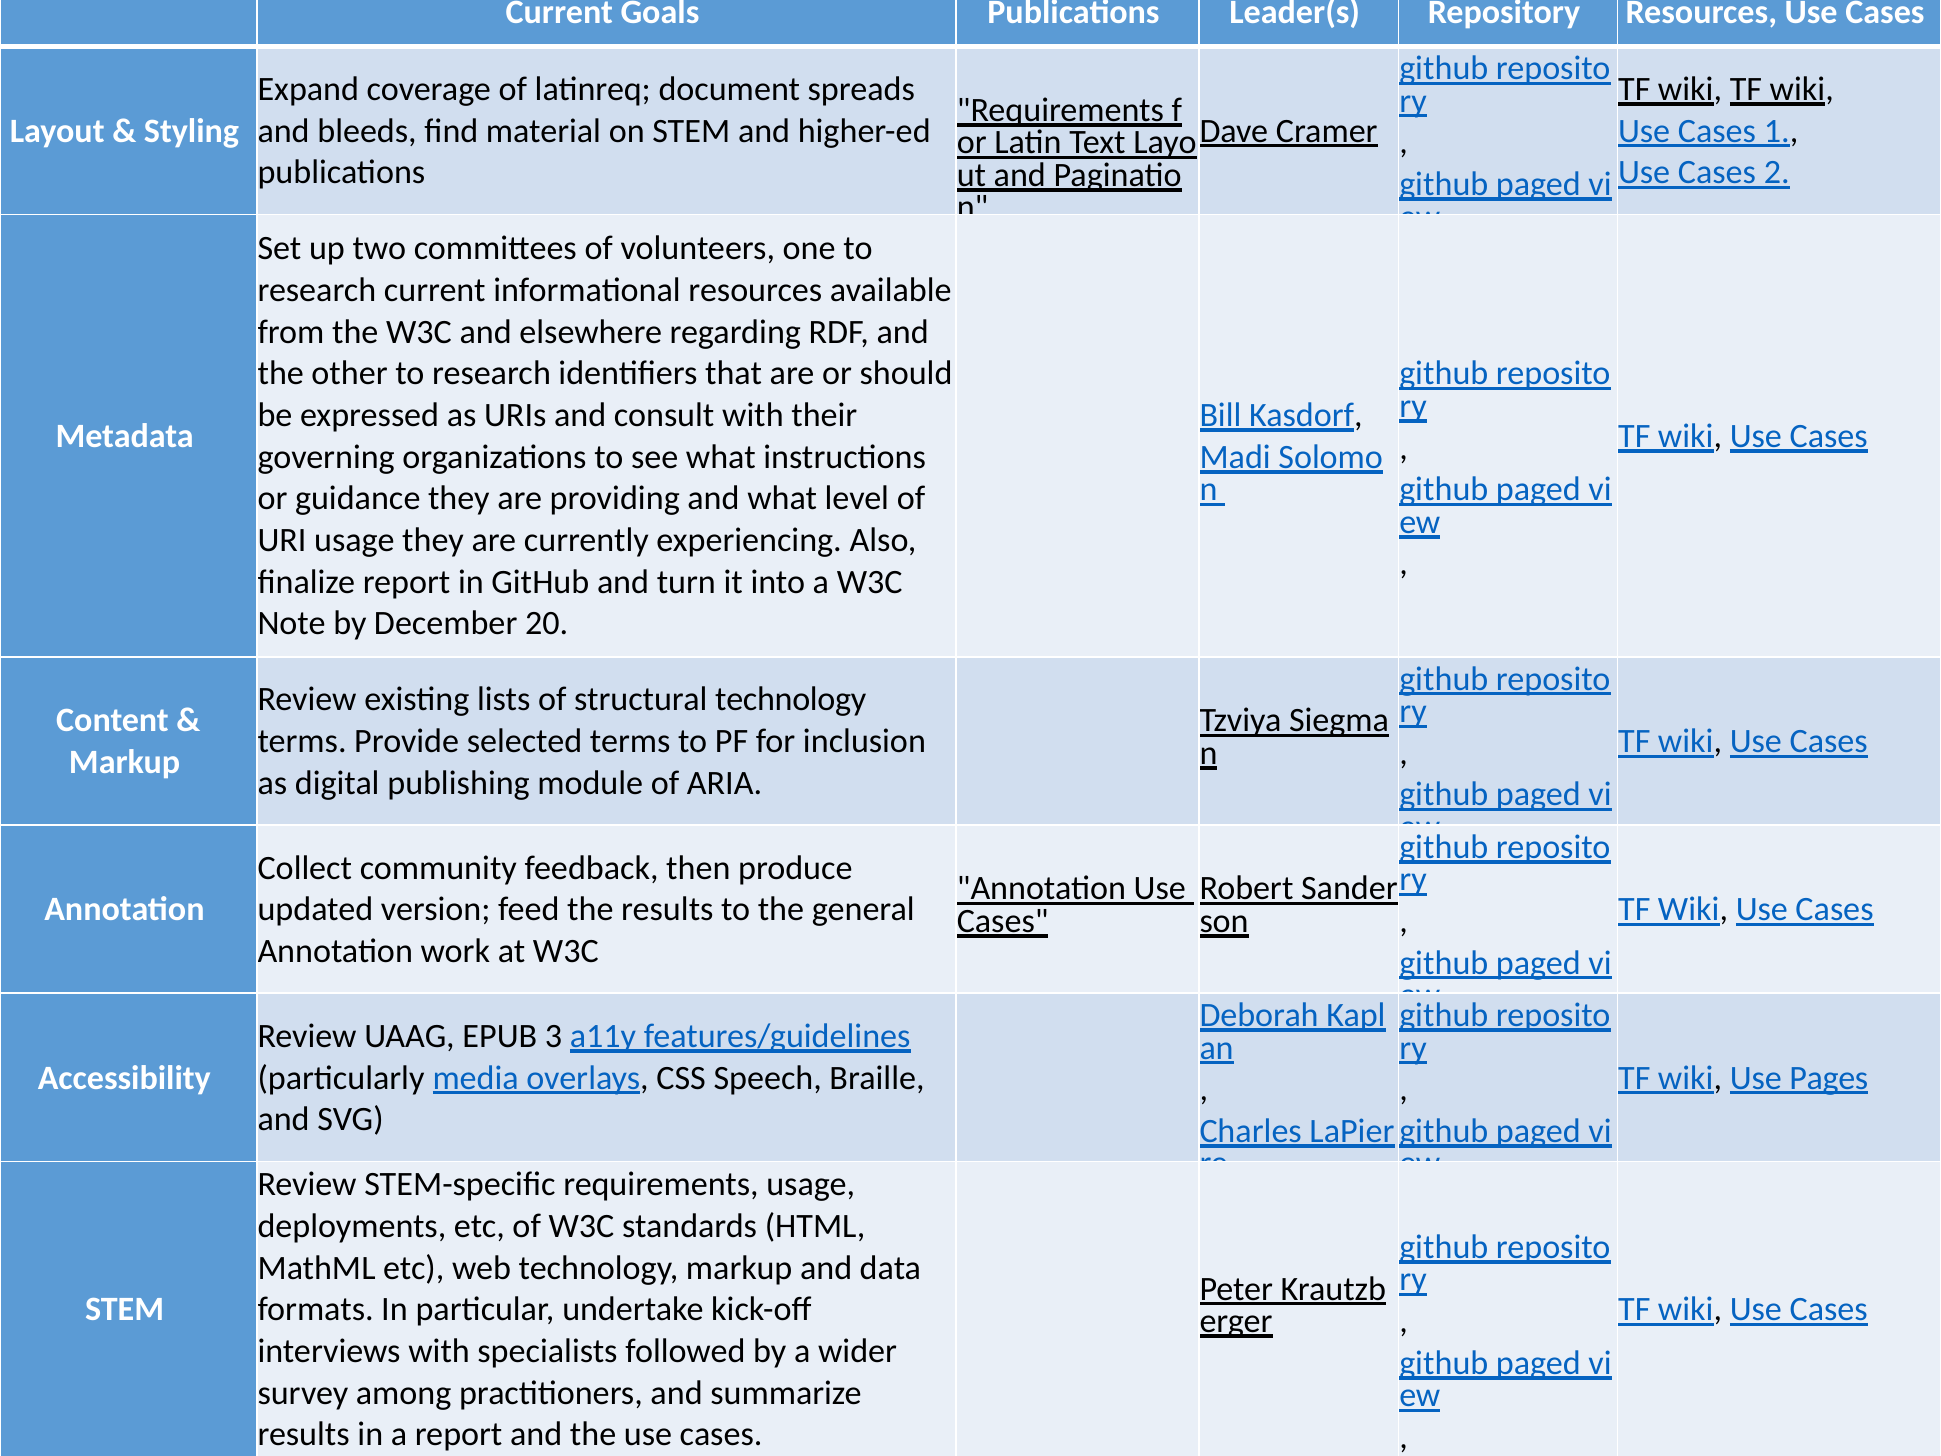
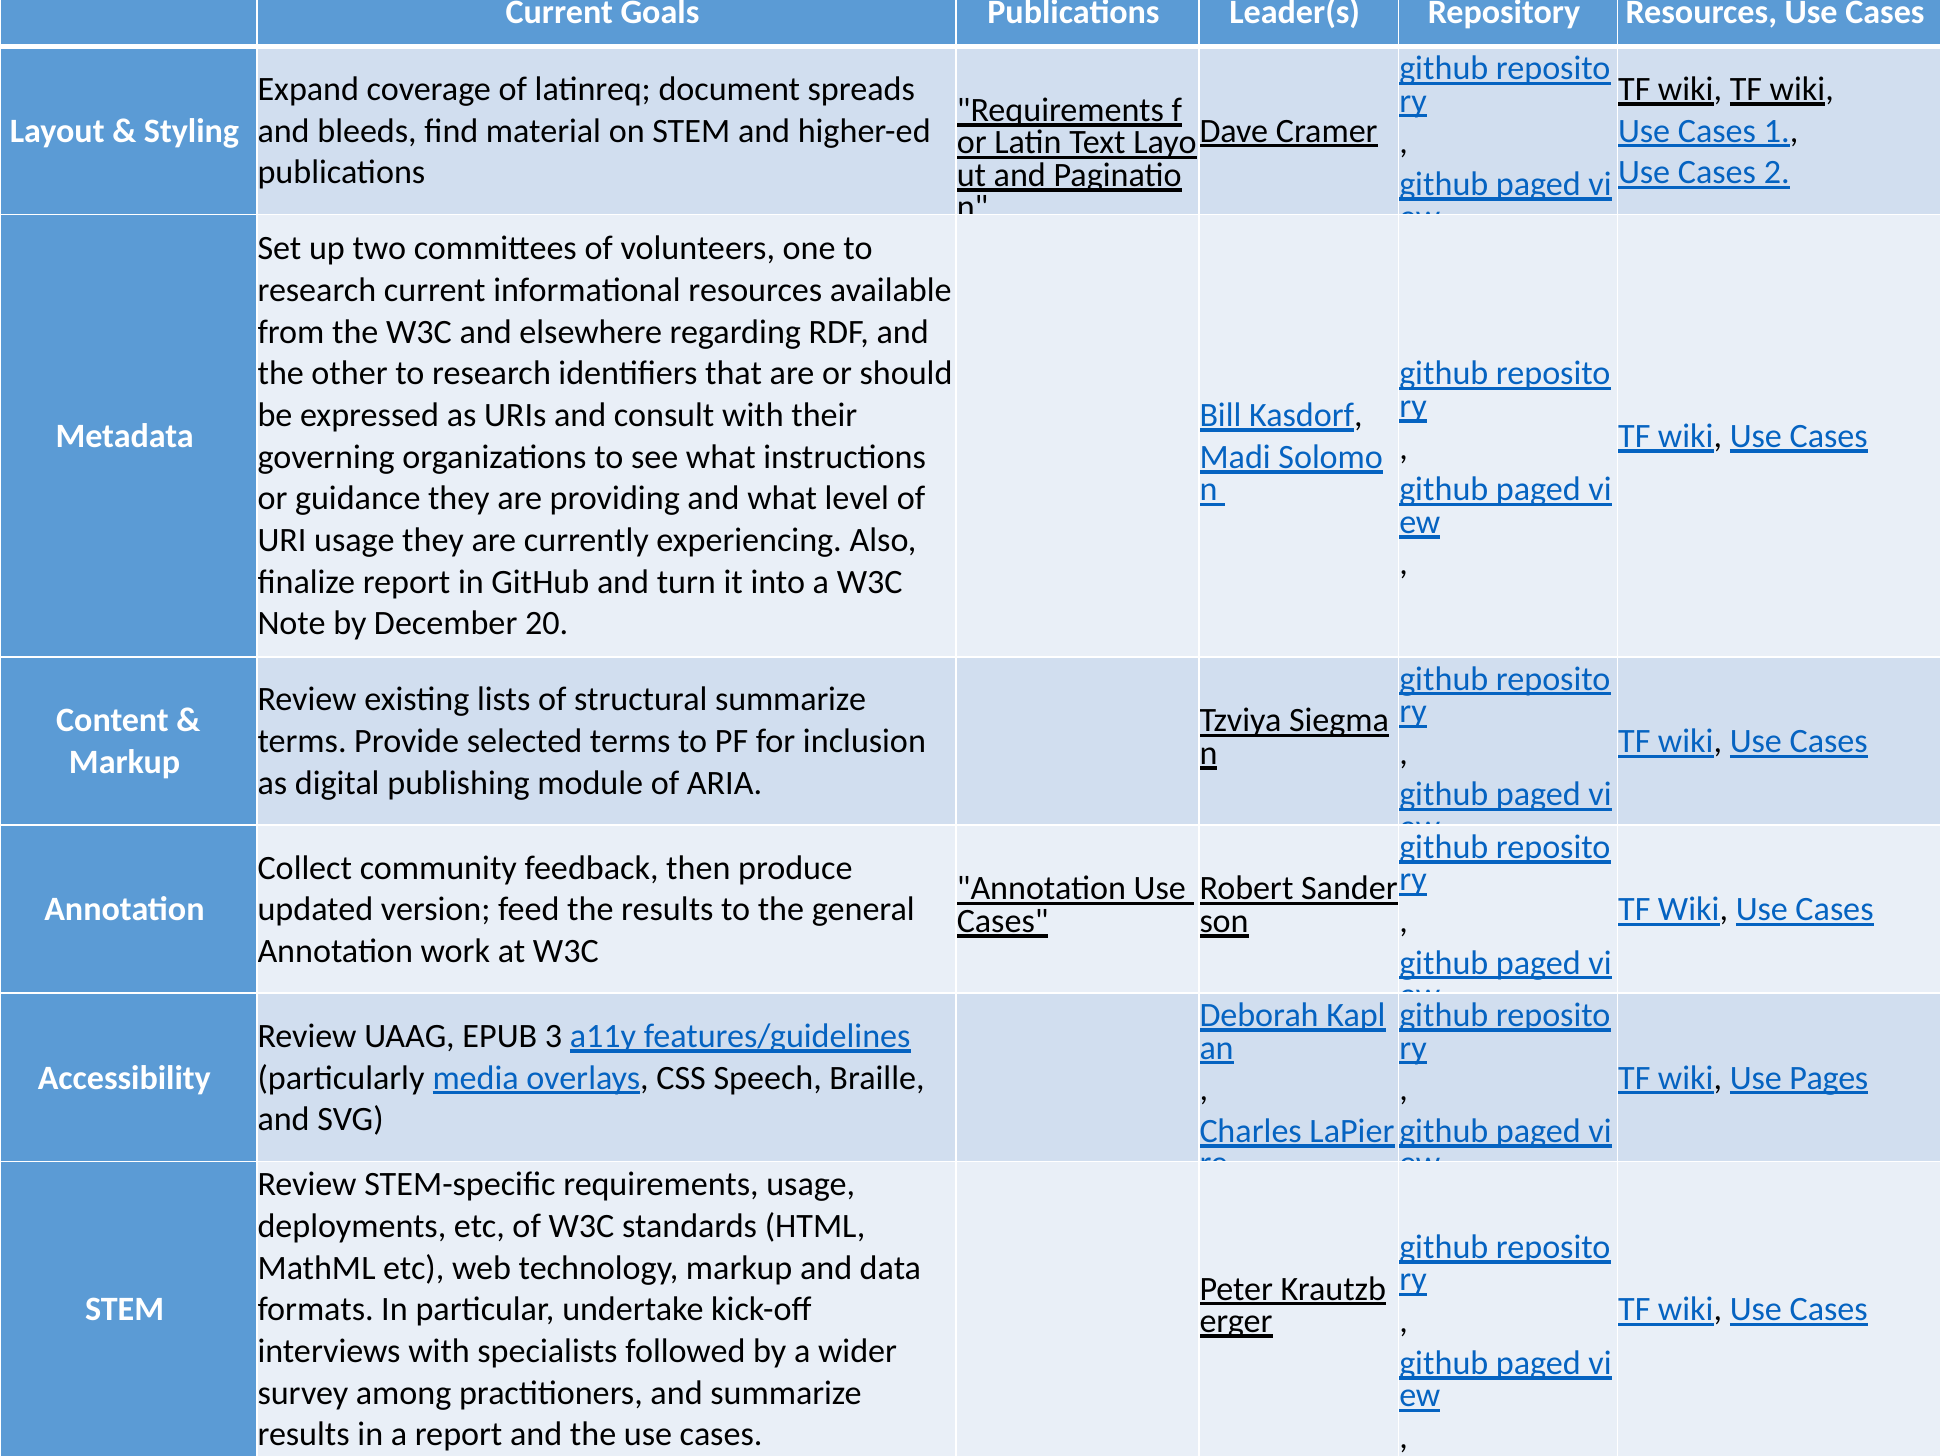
structural technology: technology -> summarize
